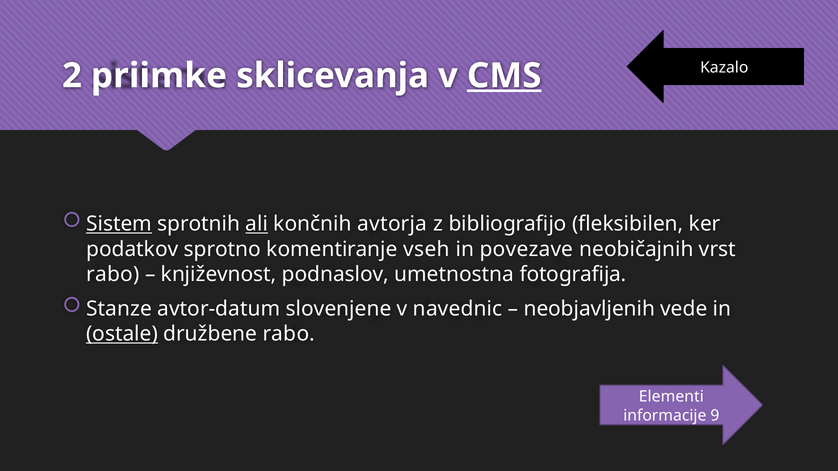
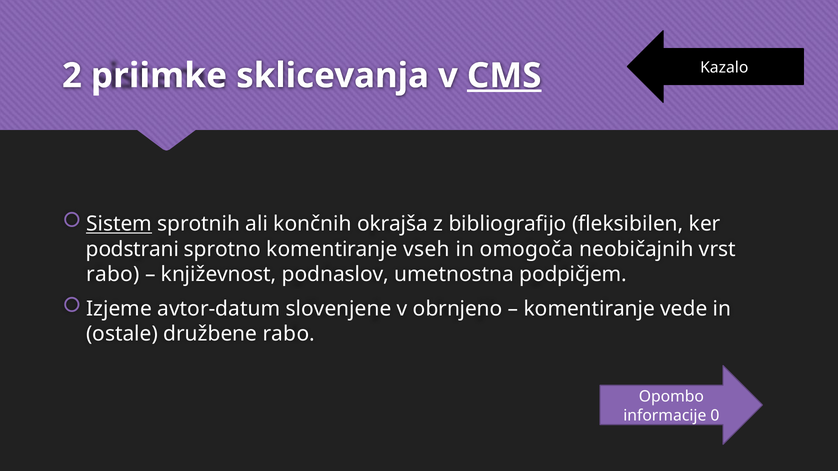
ali underline: present -> none
avtorja: avtorja -> okrajša
podatkov: podatkov -> podstrani
povezave: povezave -> omogoča
fotografija: fotografija -> podpičjem
Stanze: Stanze -> Izjeme
navednic: navednic -> obrnjeno
neobjavljenih at (589, 309): neobjavljenih -> komentiranje
ostale underline: present -> none
Elementi: Elementi -> Opombo
9: 9 -> 0
